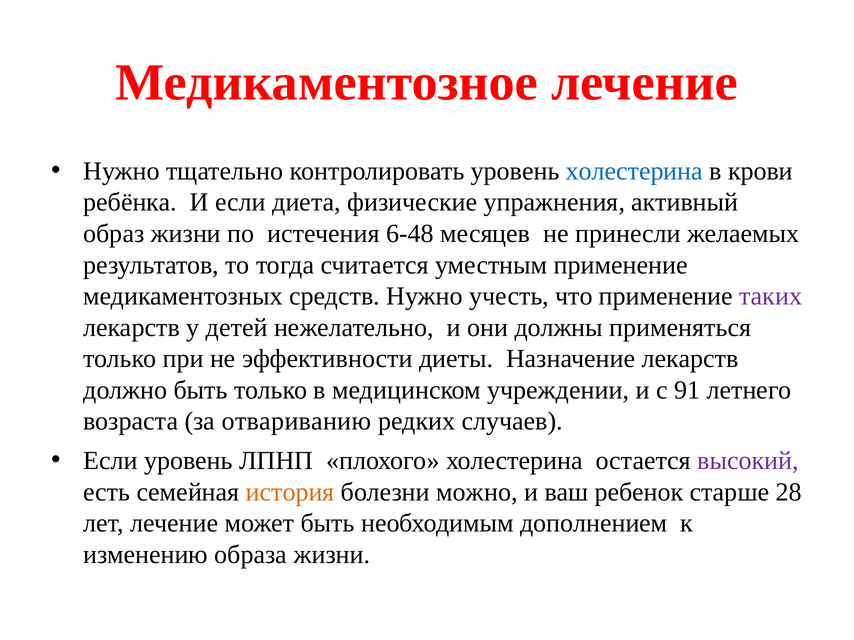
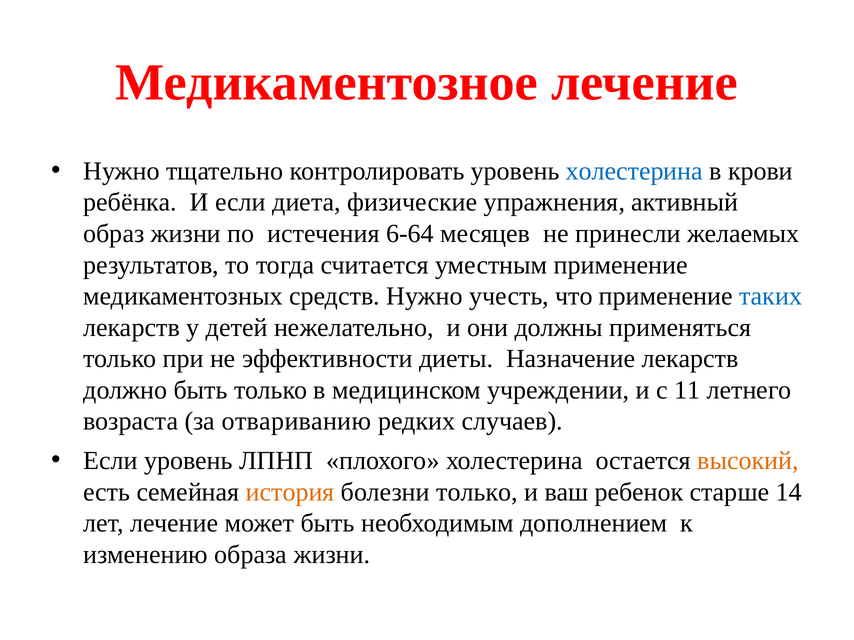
6-48: 6-48 -> 6-64
таких colour: purple -> blue
91: 91 -> 11
высокий colour: purple -> orange
болезни можно: можно -> только
28: 28 -> 14
